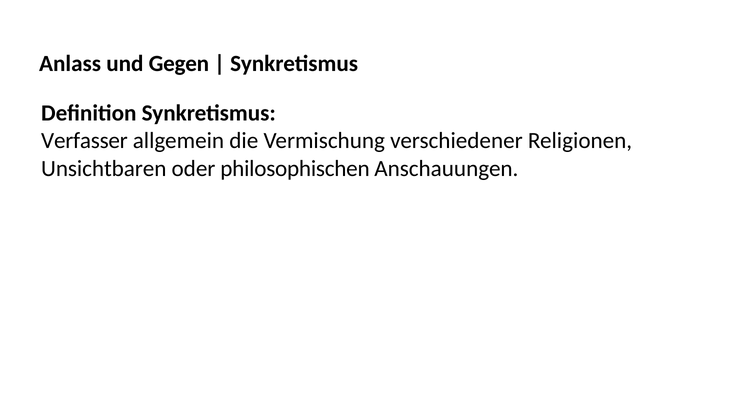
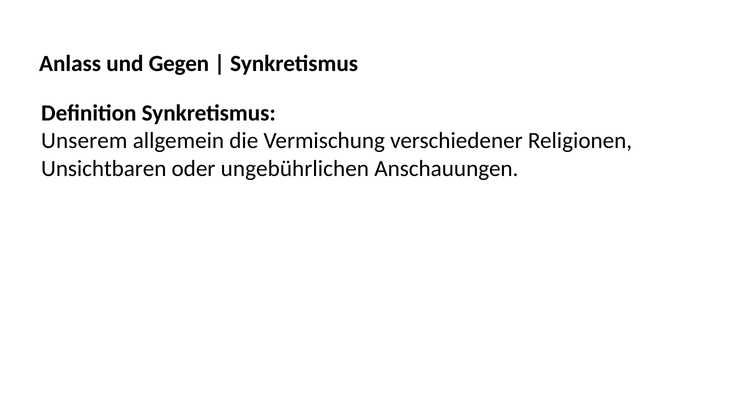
Verfasser: Verfasser -> Unserem
philosophischen: philosophischen -> ungebührlichen
